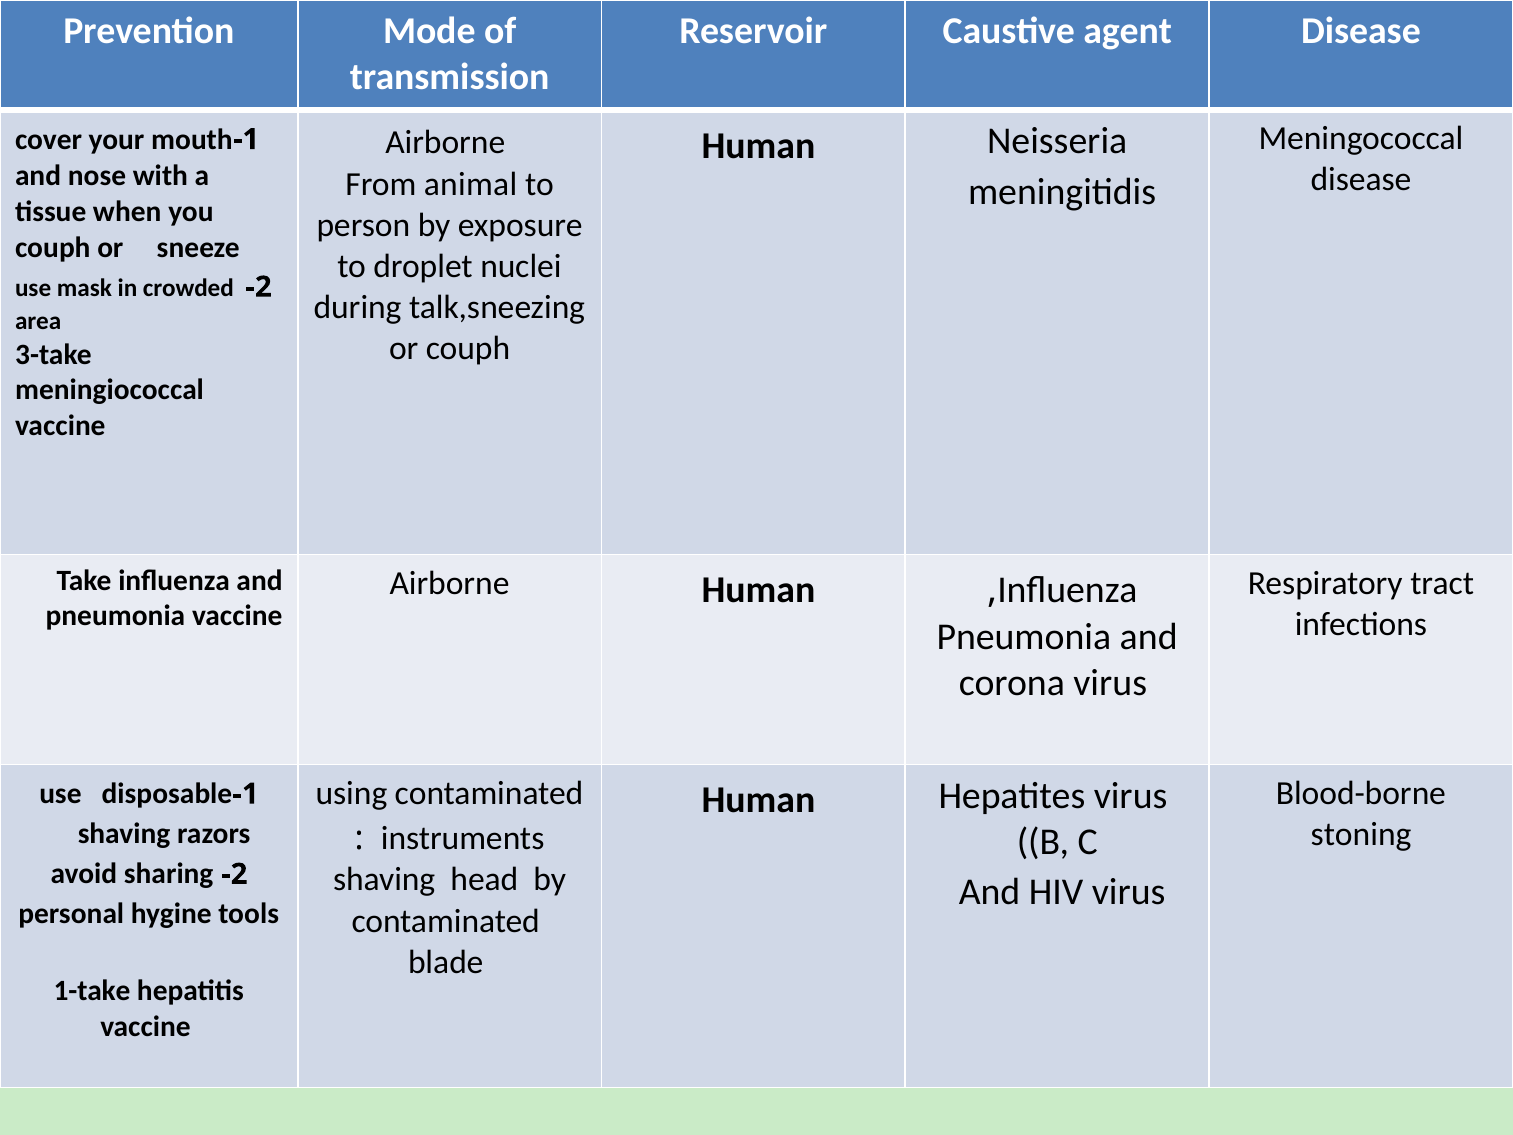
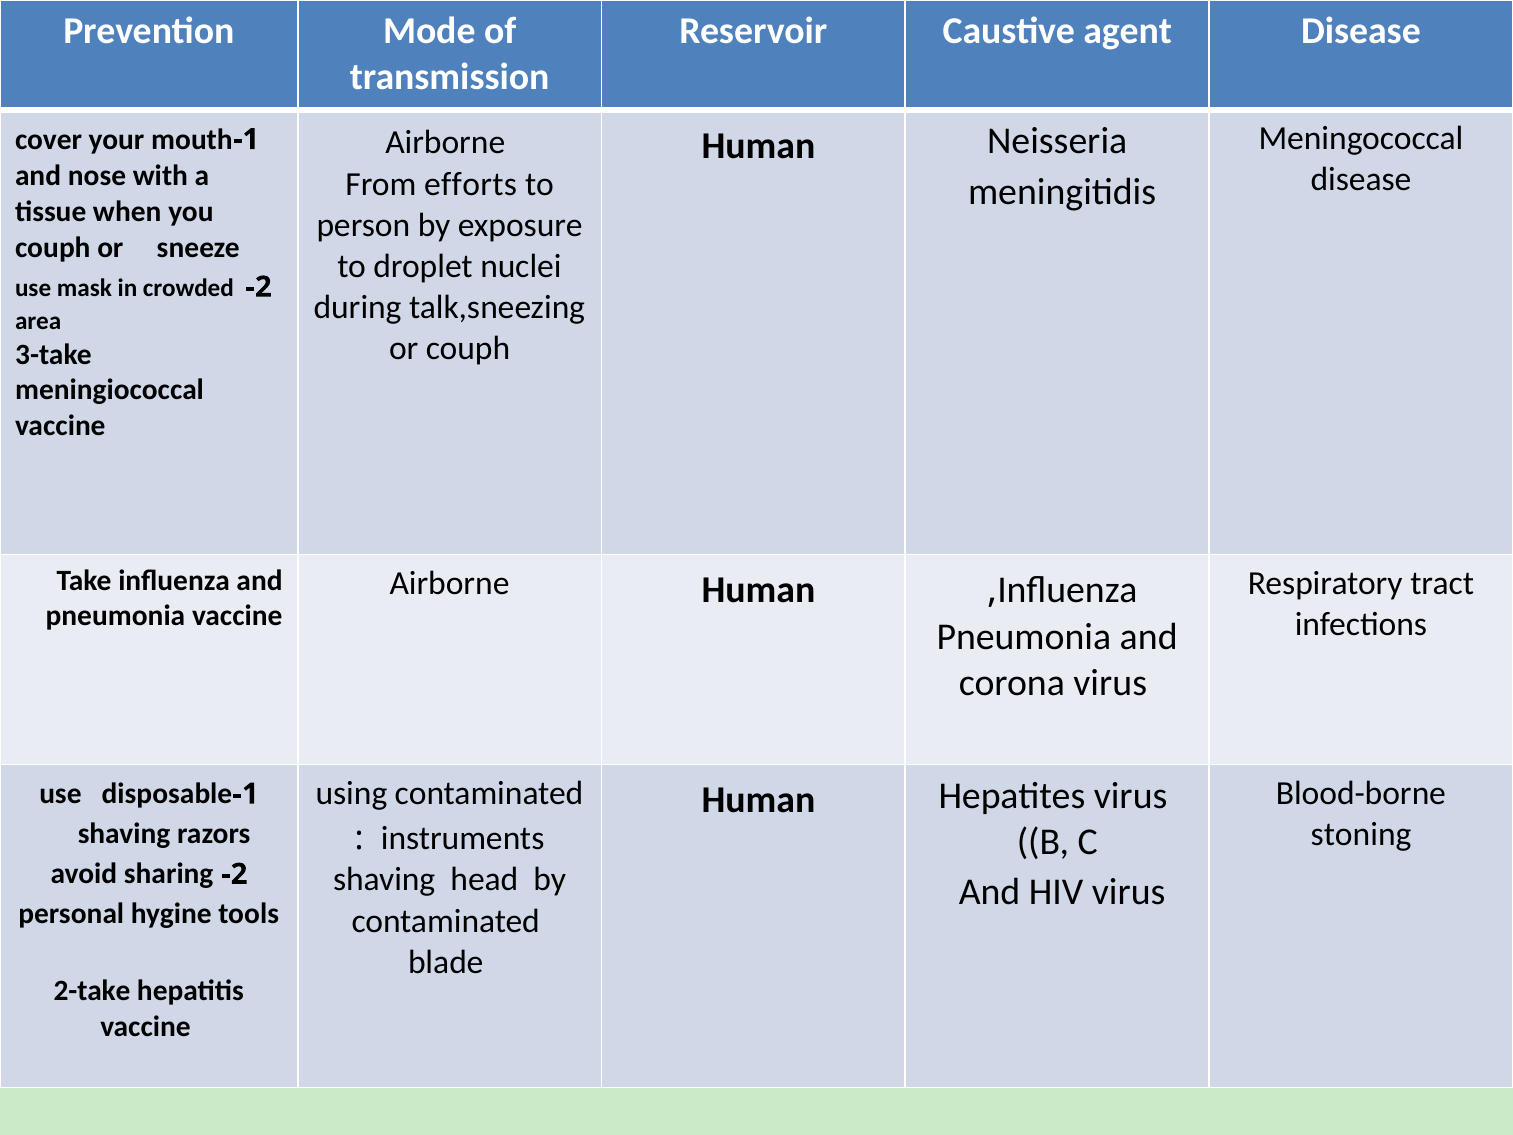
animal: animal -> efforts
1-take: 1-take -> 2-take
